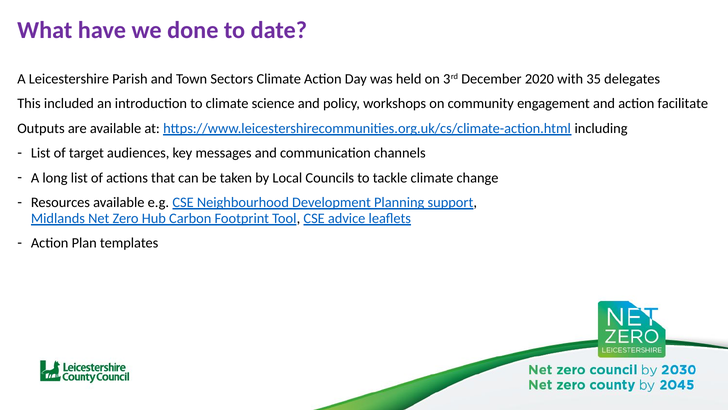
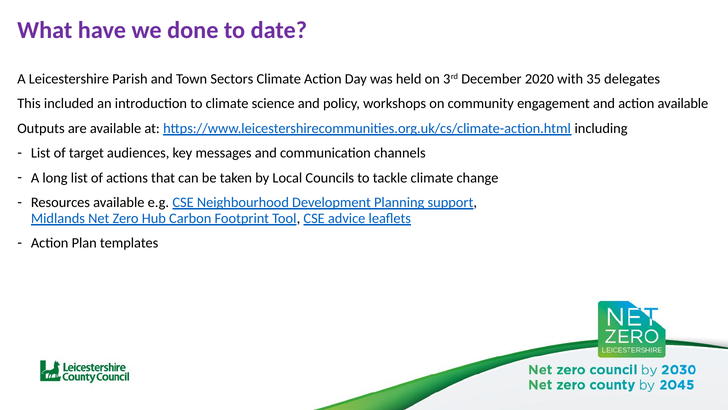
action facilitate: facilitate -> available
